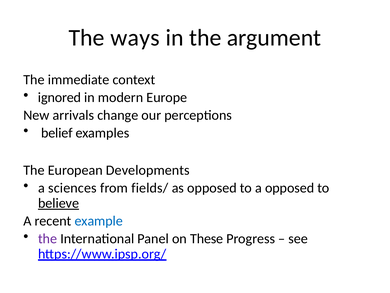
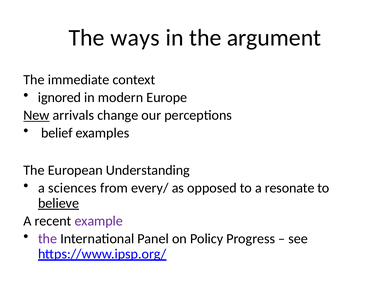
New underline: none -> present
Developments: Developments -> Understanding
fields/: fields/ -> every/
a opposed: opposed -> resonate
example colour: blue -> purple
These: These -> Policy
